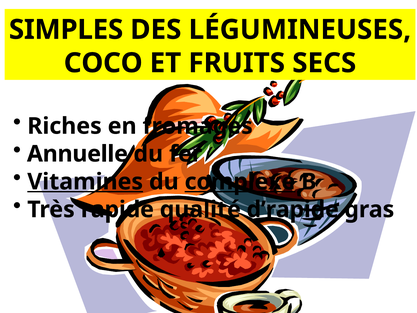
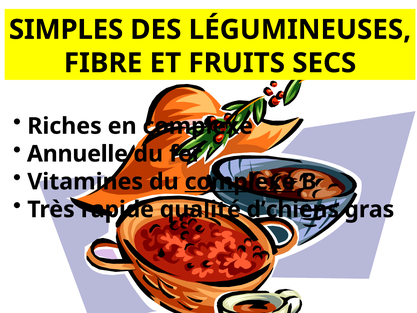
COCO: COCO -> FIBRE
en fromages: fromages -> complexe
Vitamines underline: present -> none
d’rapide: d’rapide -> d’chiens
